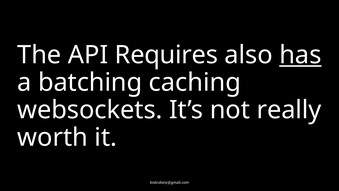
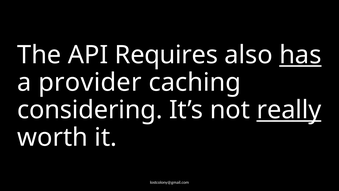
batching: batching -> provider
websockets: websockets -> considering
really underline: none -> present
